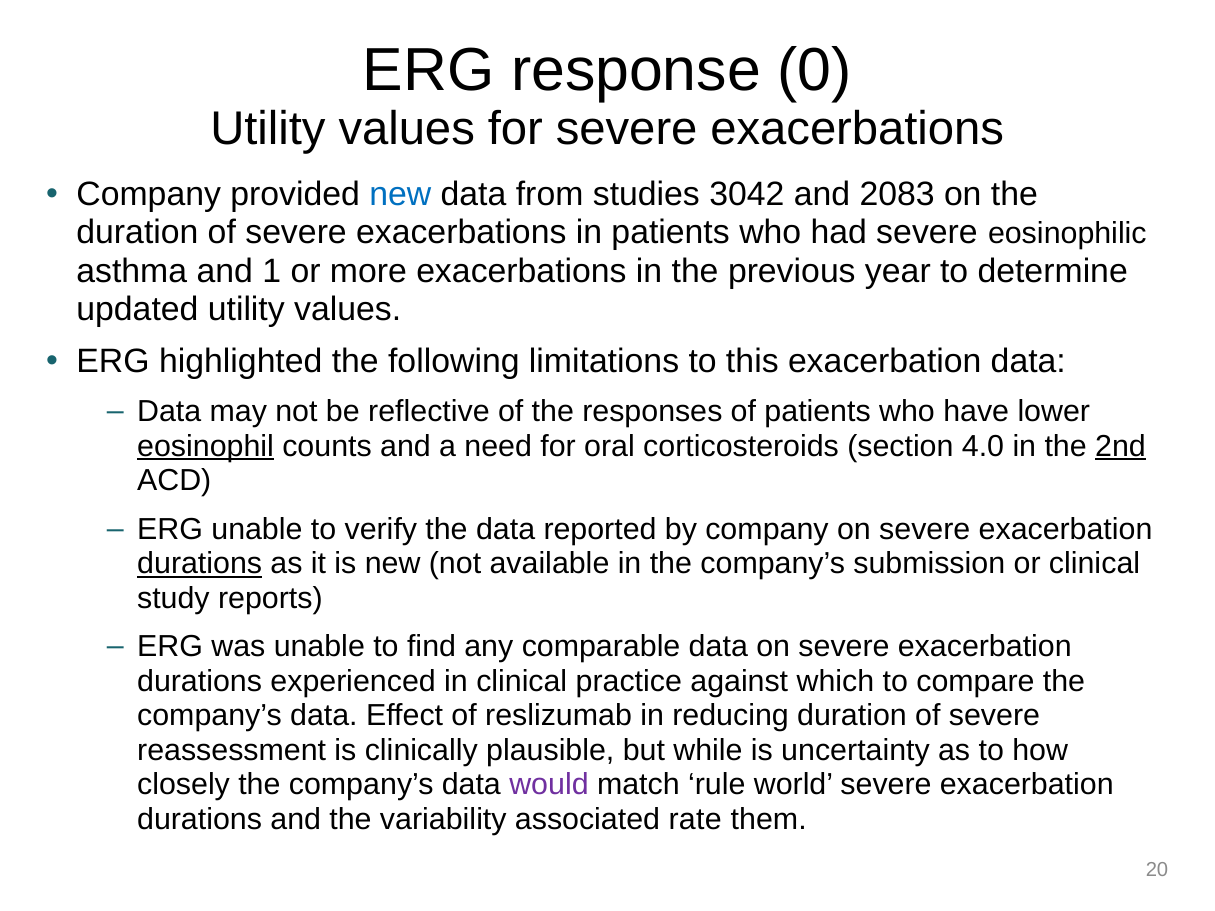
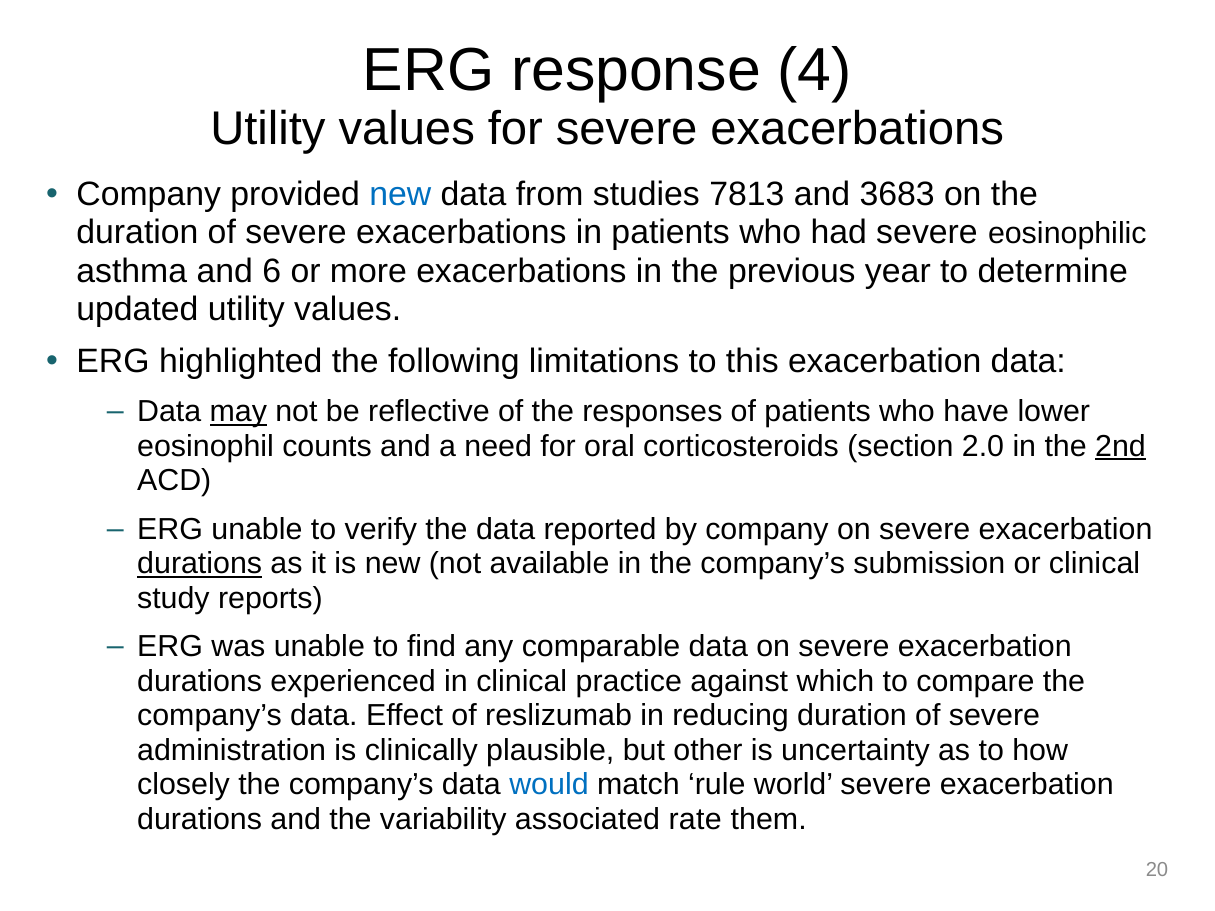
0: 0 -> 4
3042: 3042 -> 7813
2083: 2083 -> 3683
1: 1 -> 6
may underline: none -> present
eosinophil underline: present -> none
4.0: 4.0 -> 2.0
reassessment: reassessment -> administration
while: while -> other
would colour: purple -> blue
